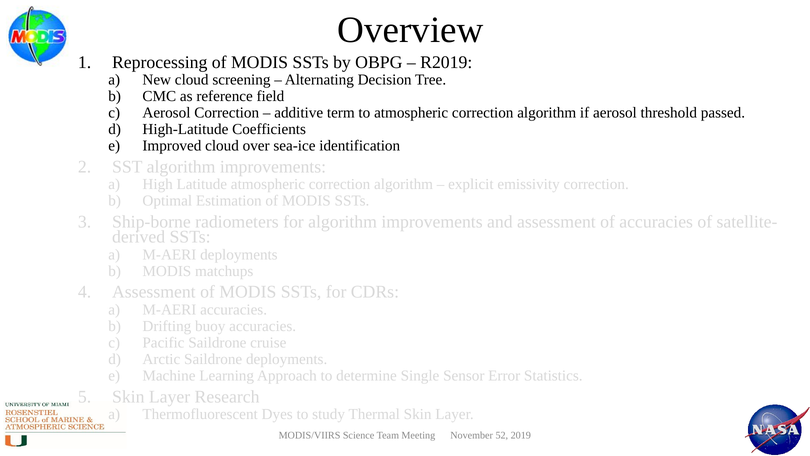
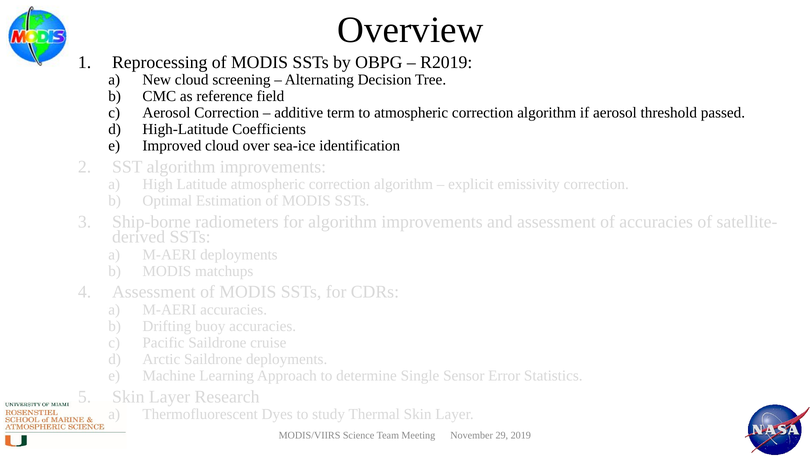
52: 52 -> 29
